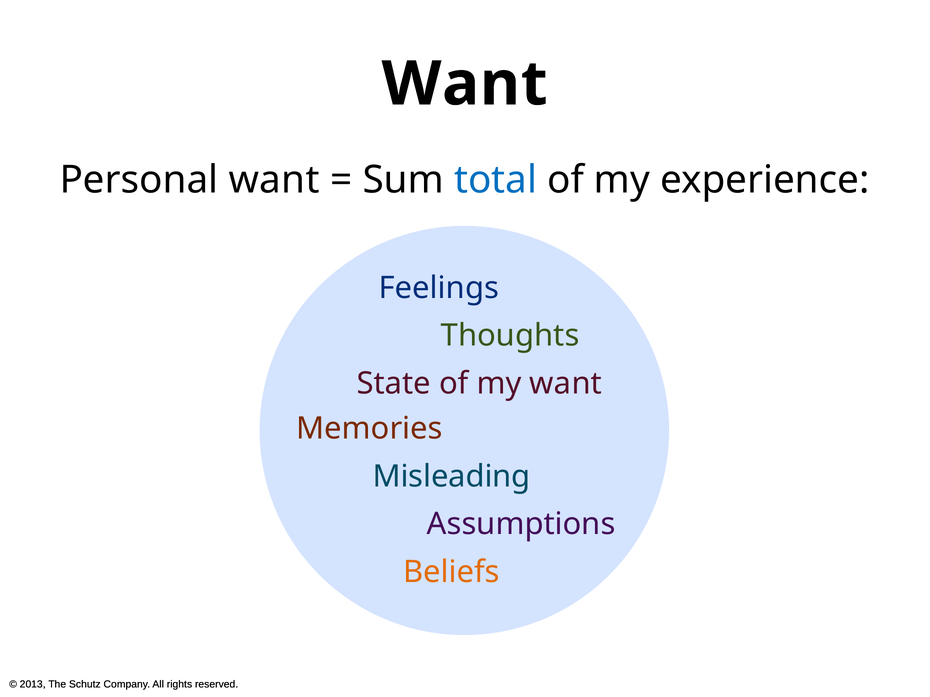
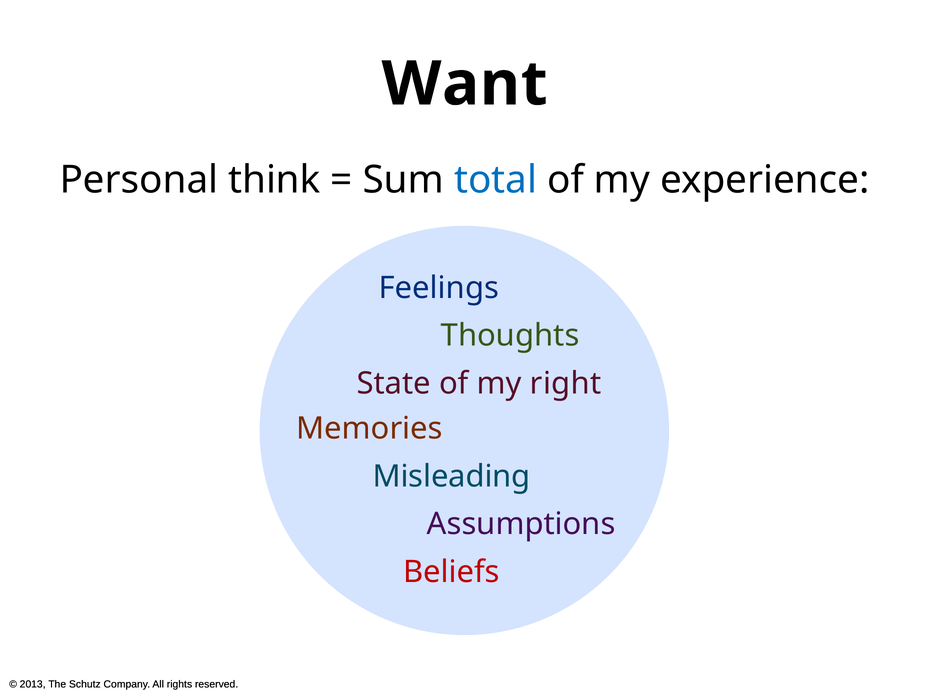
Personal want: want -> think
my want: want -> right
Beliefs colour: orange -> red
